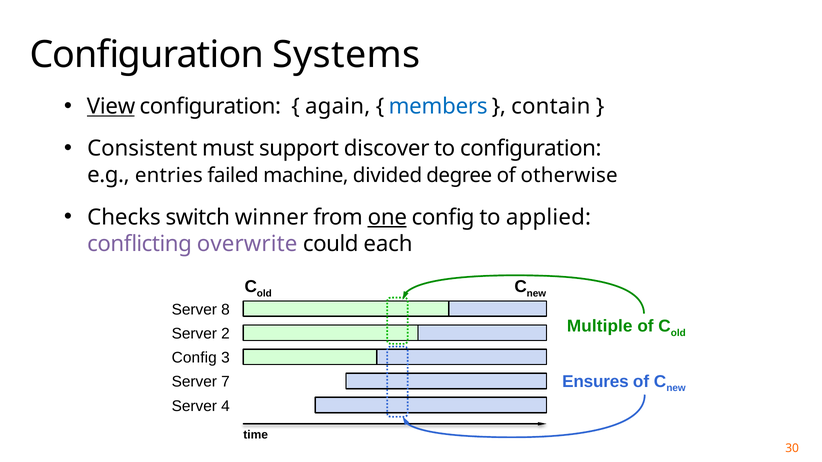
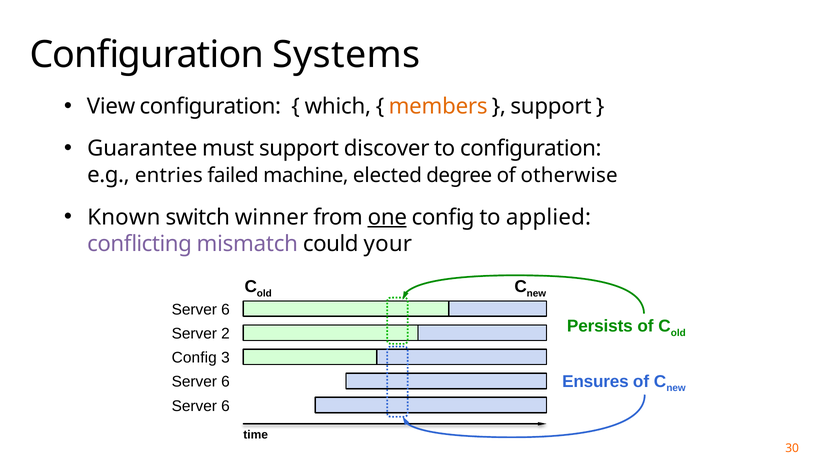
View underline: present -> none
again: again -> which
members colour: blue -> orange
contain at (551, 106): contain -> support
Consistent: Consistent -> Guarantee
divided: divided -> elected
Checks: Checks -> Known
overwrite: overwrite -> mismatch
each: each -> your
8 at (226, 310): 8 -> 6
Multiple: Multiple -> Persists
7 at (226, 382): 7 -> 6
4 at (226, 406): 4 -> 6
